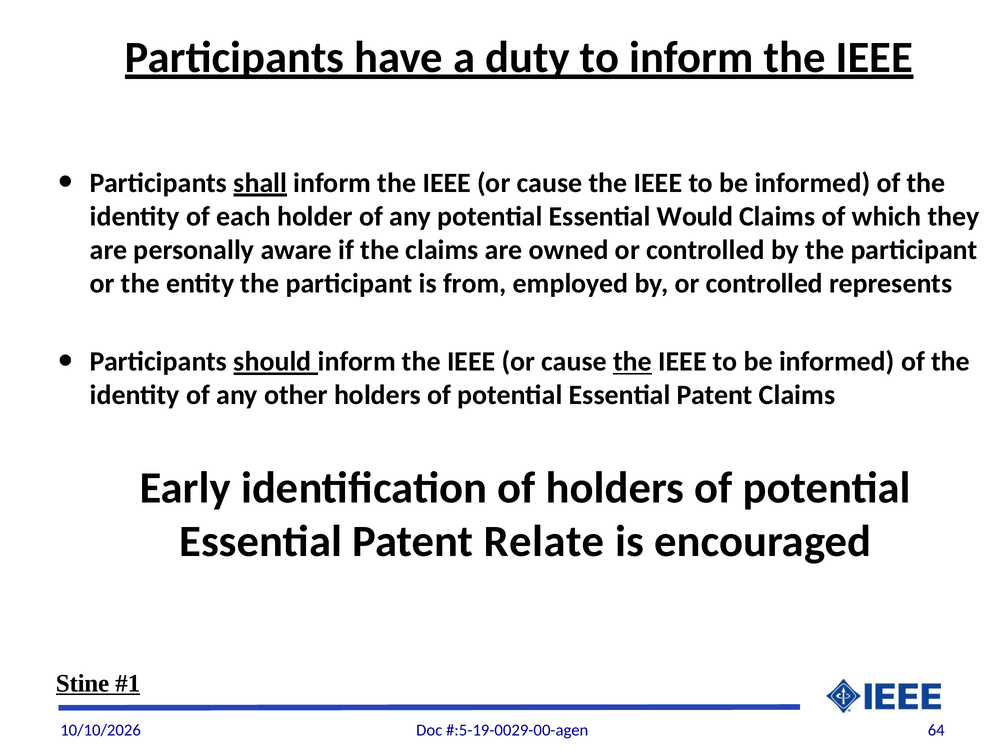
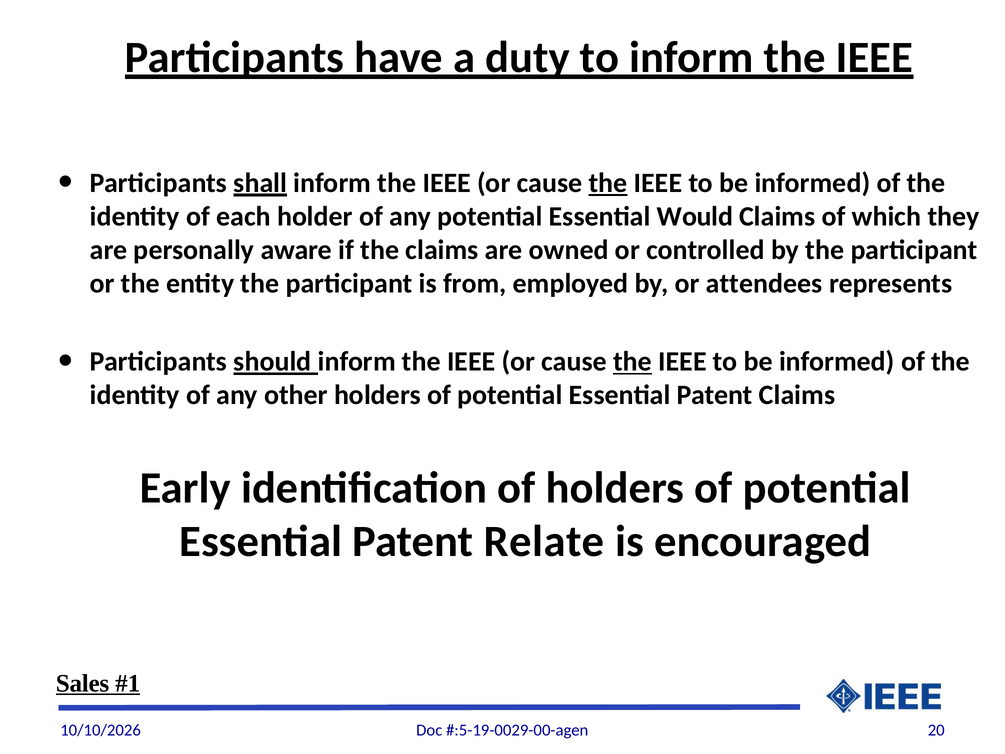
the at (608, 183) underline: none -> present
by or controlled: controlled -> attendees
Stine: Stine -> Sales
64: 64 -> 20
